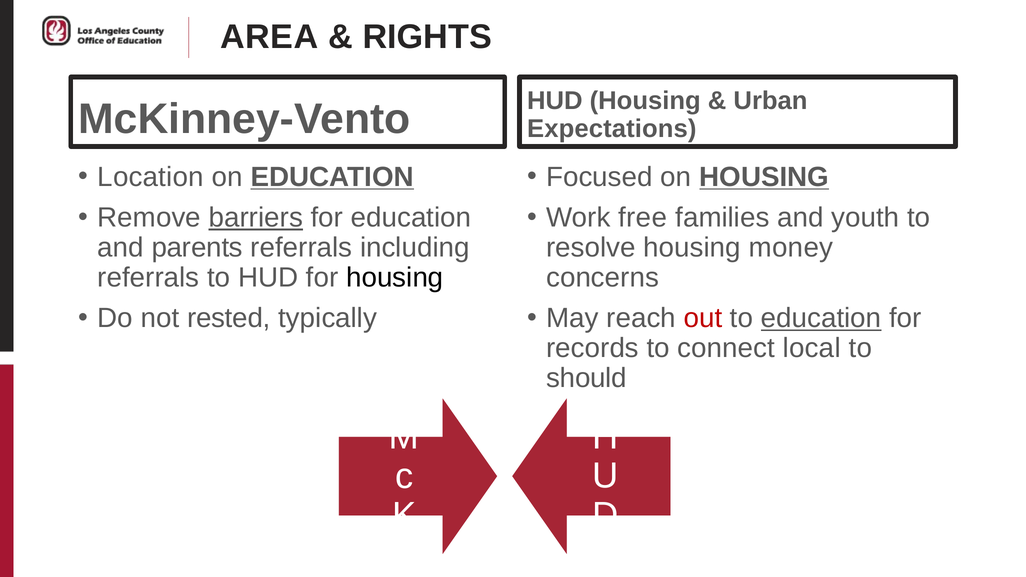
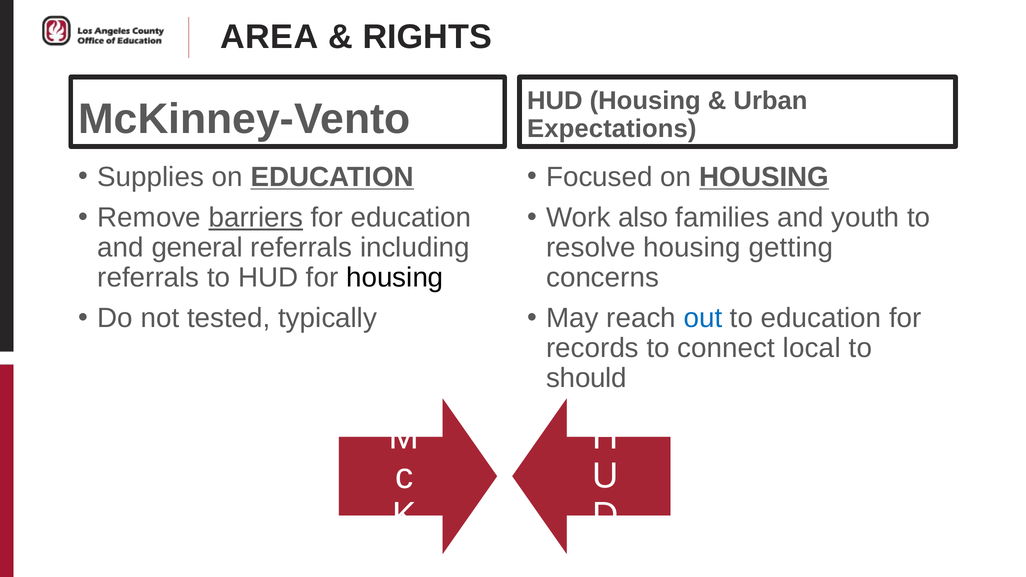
Location: Location -> Supplies
free: free -> also
parents: parents -> general
money: money -> getting
rested: rested -> tested
out colour: red -> blue
education at (821, 318) underline: present -> none
